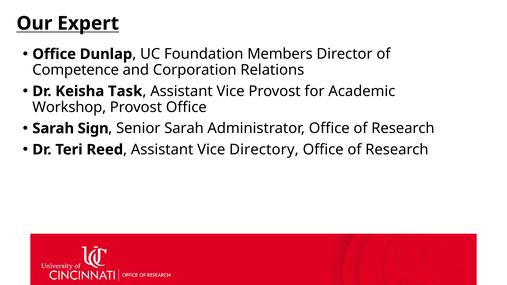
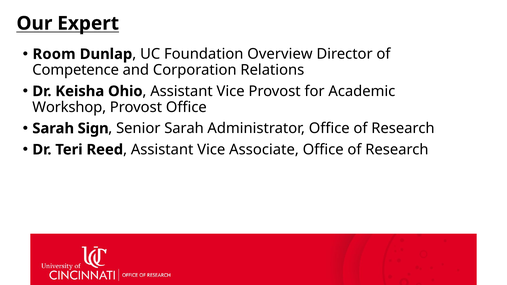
Office at (54, 54): Office -> Room
Members: Members -> Overview
Task: Task -> Ohio
Directory: Directory -> Associate
